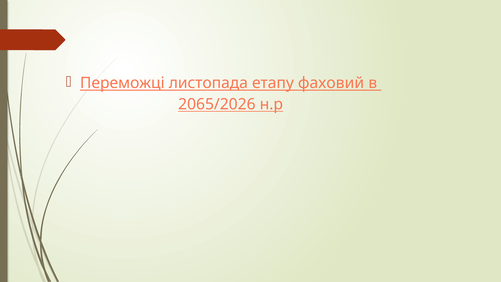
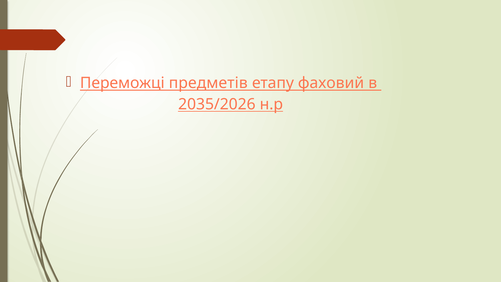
листопада: листопада -> предметів
2065/2026: 2065/2026 -> 2035/2026
